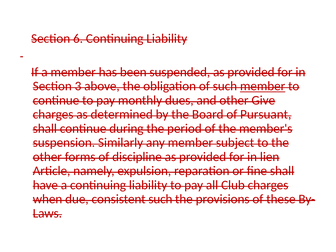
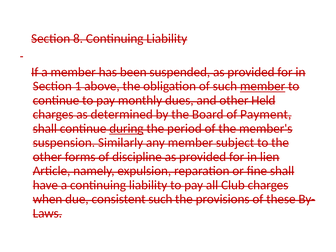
6: 6 -> 8
3: 3 -> 1
Give: Give -> Held
Pursuant: Pursuant -> Payment
during underline: none -> present
